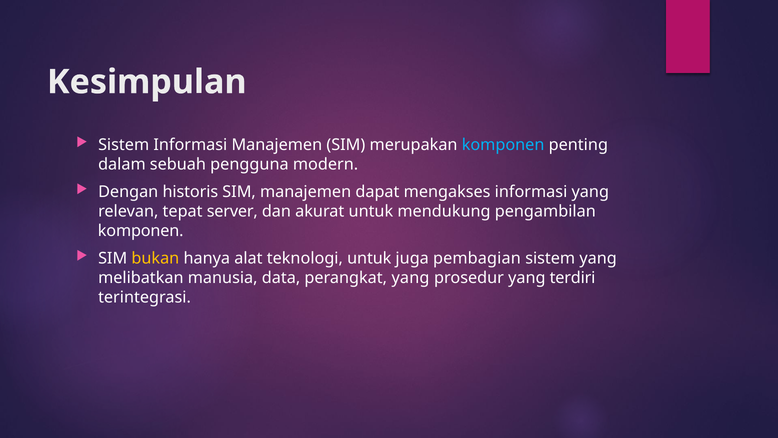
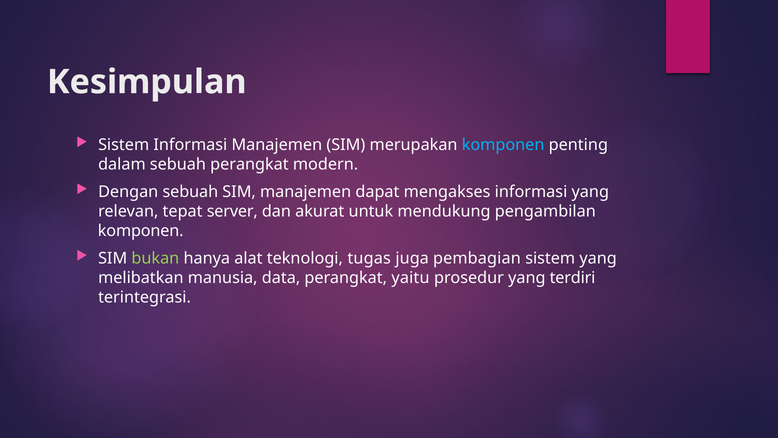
sebuah pengguna: pengguna -> perangkat
Dengan historis: historis -> sebuah
bukan colour: yellow -> light green
teknologi untuk: untuk -> tugas
perangkat yang: yang -> yaitu
